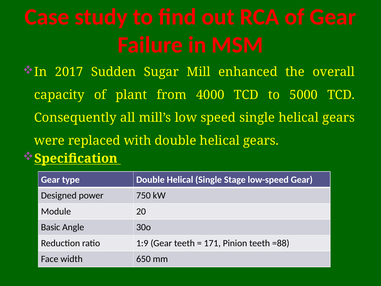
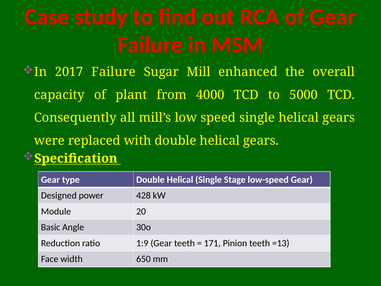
2017 Sudden: Sudden -> Failure
750: 750 -> 428
=88: =88 -> =13
